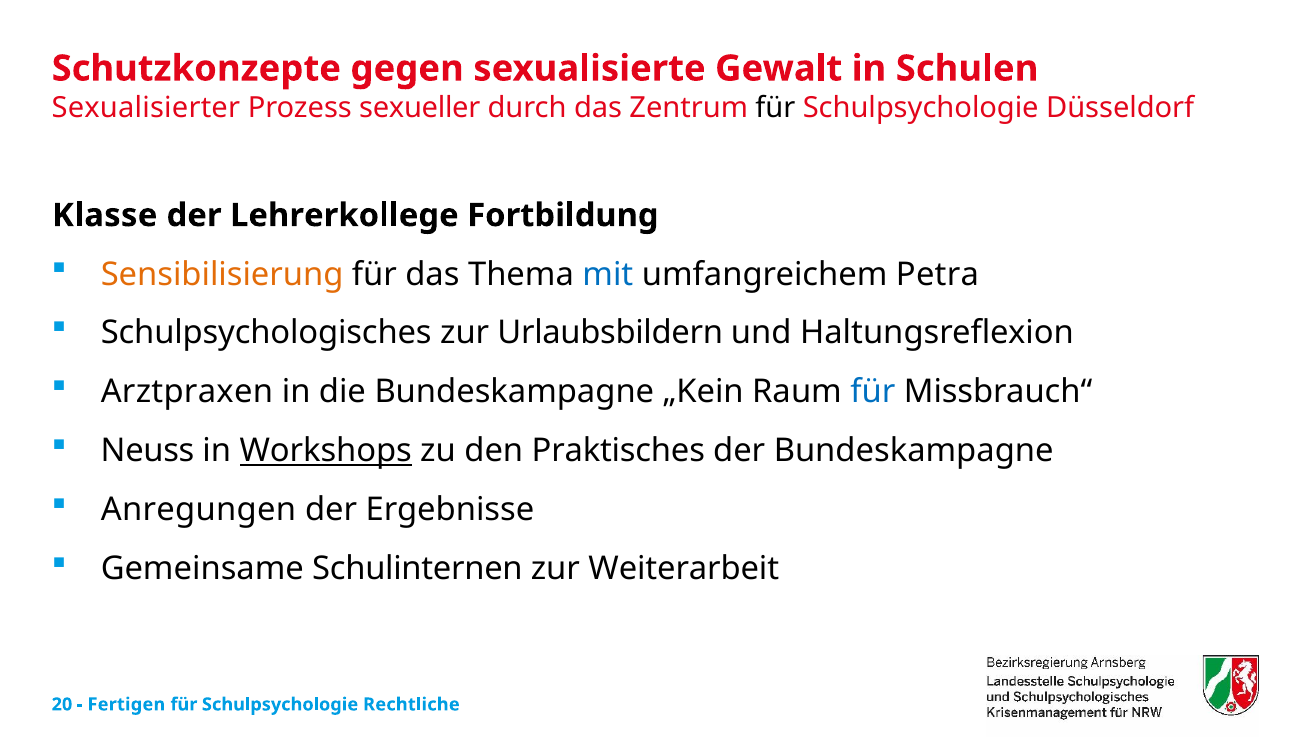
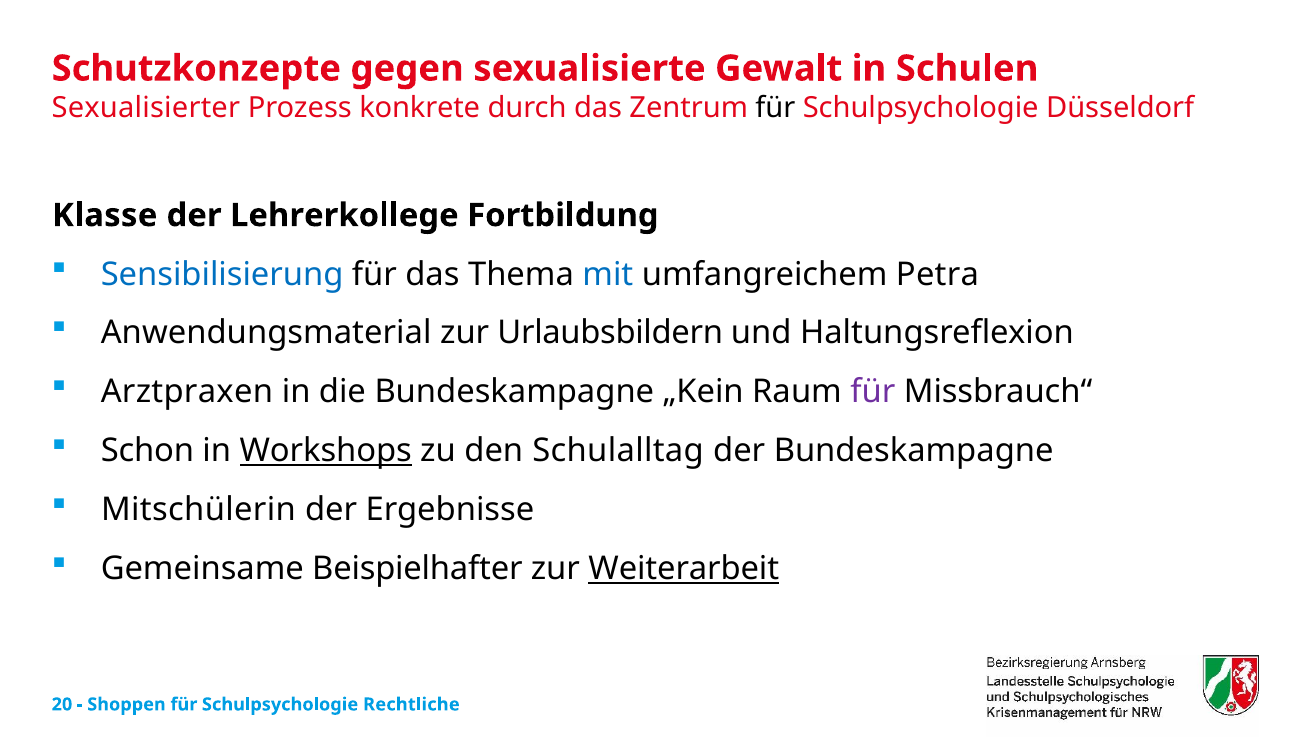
sexueller: sexueller -> konkrete
Sensibilisierung colour: orange -> blue
Schulpsychologisches: Schulpsychologisches -> Anwendungsmaterial
für at (873, 392) colour: blue -> purple
Neuss: Neuss -> Schon
Praktisches: Praktisches -> Schulalltag
Anregungen: Anregungen -> Mitschülerin
Schulinternen: Schulinternen -> Beispielhafter
Weiterarbeit underline: none -> present
Fertigen: Fertigen -> Shoppen
